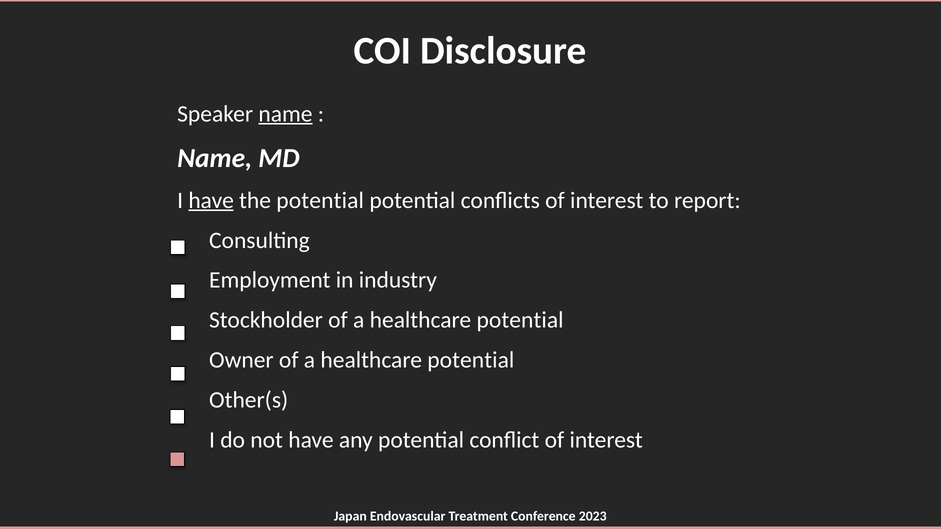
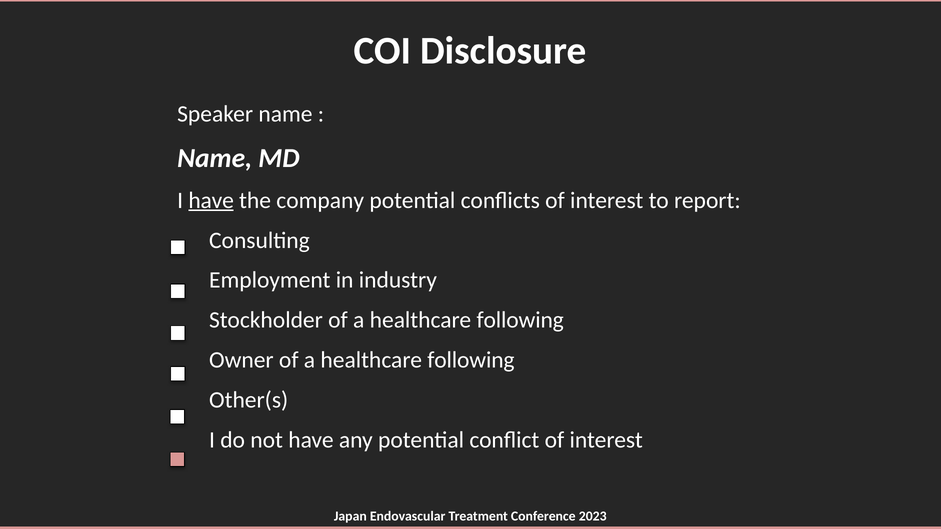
name at (285, 114) underline: present -> none
the potential: potential -> company
potential at (520, 320): potential -> following
potential at (471, 360): potential -> following
